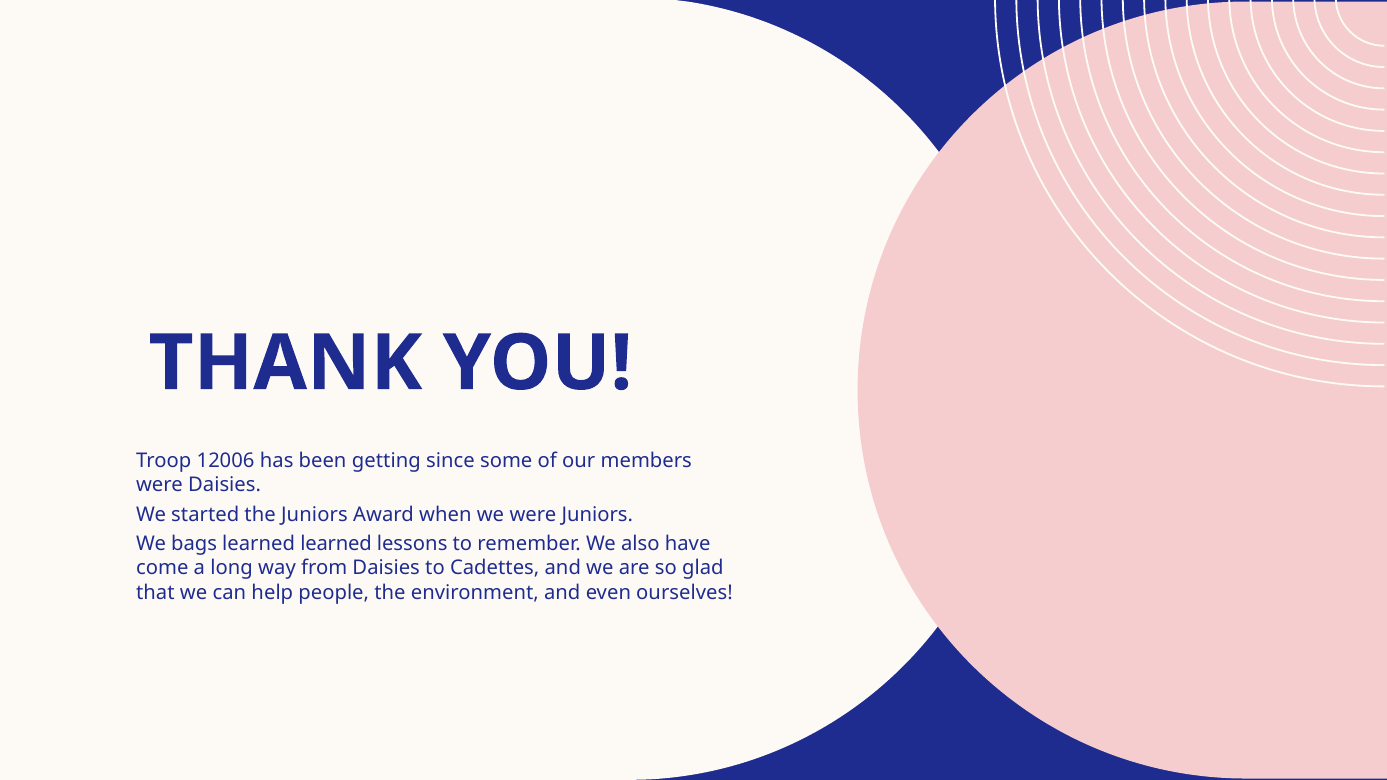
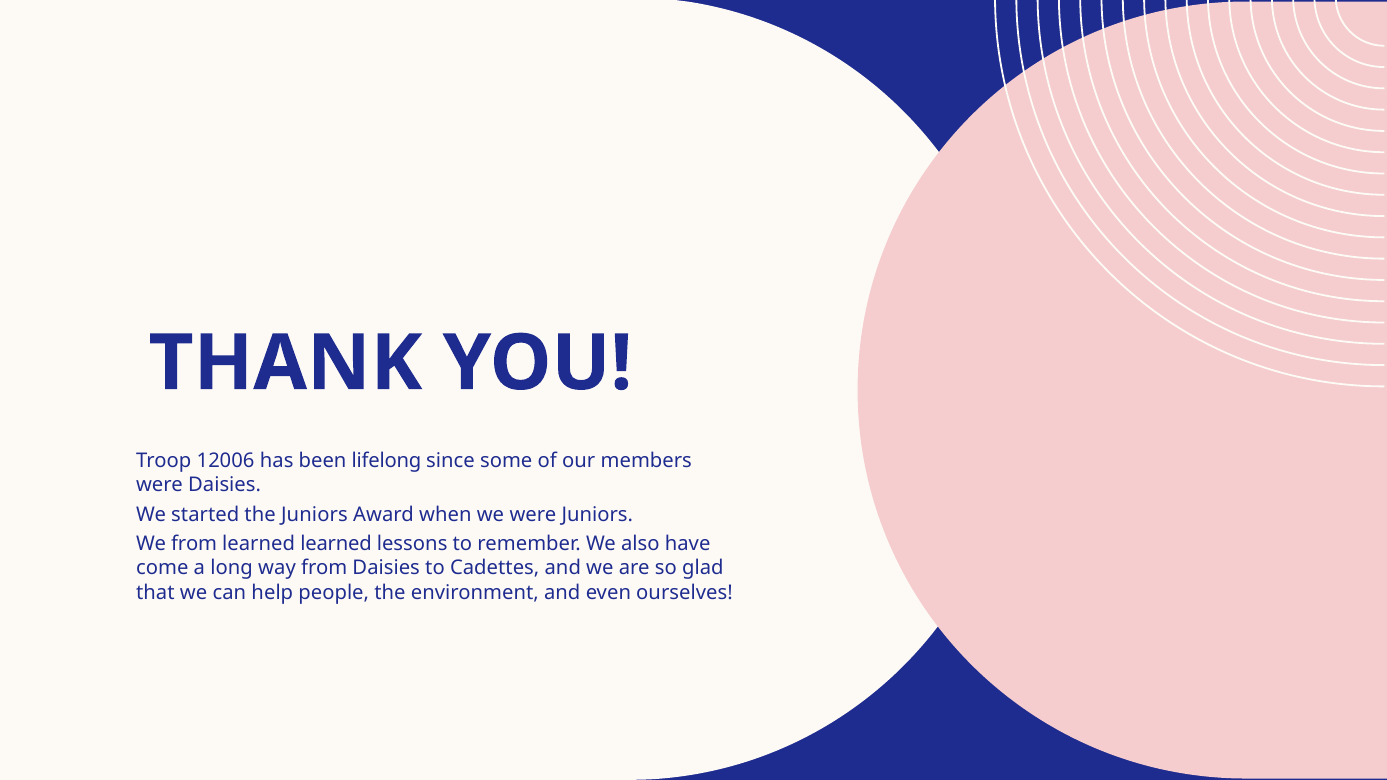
getting: getting -> lifelong
We bags: bags -> from
